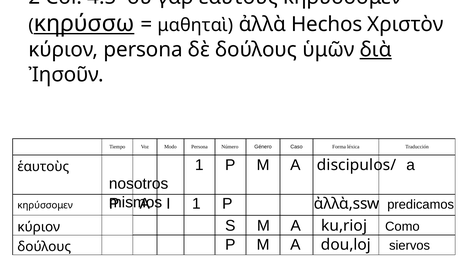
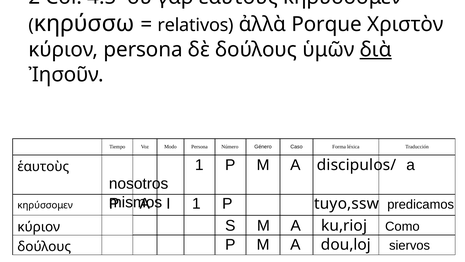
κηρύσσω underline: present -> none
μαθηταὶ: μαθηταὶ -> relativos
Hechos: Hechos -> Porque
ἀλλὰ,ssw: ἀλλὰ,ssw -> tuyo,ssw
